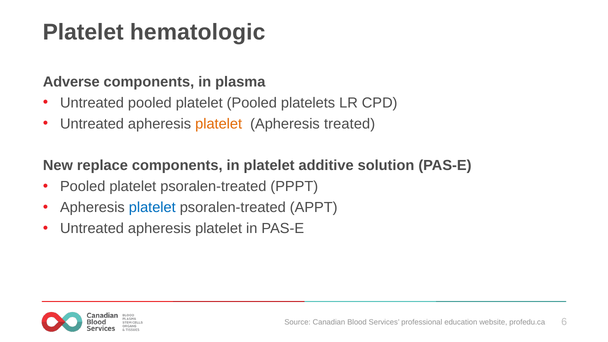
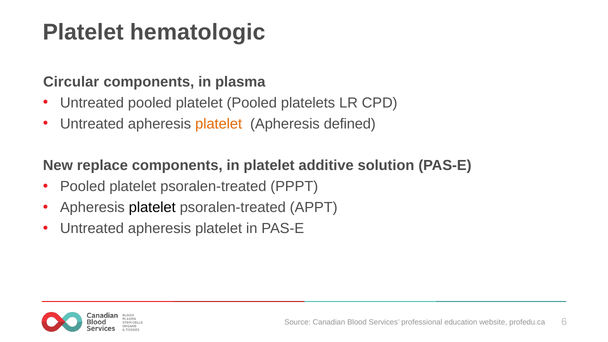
Adverse: Adverse -> Circular
treated: treated -> defined
platelet at (152, 208) colour: blue -> black
